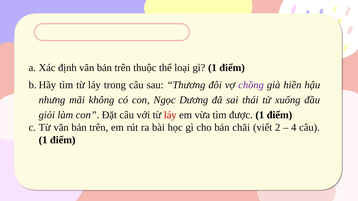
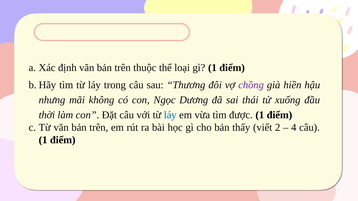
giỏi: giỏi -> thời
láy at (170, 115) colour: red -> blue
chãi: chãi -> thấy
